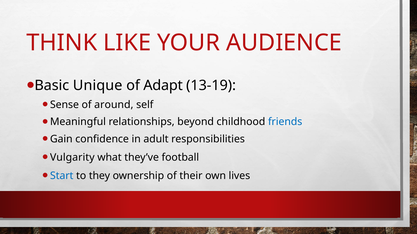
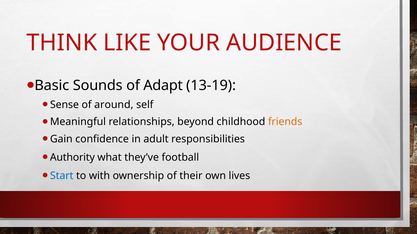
Unique: Unique -> Sounds
friends colour: blue -> orange
Vulgarity: Vulgarity -> Authority
they: they -> with
